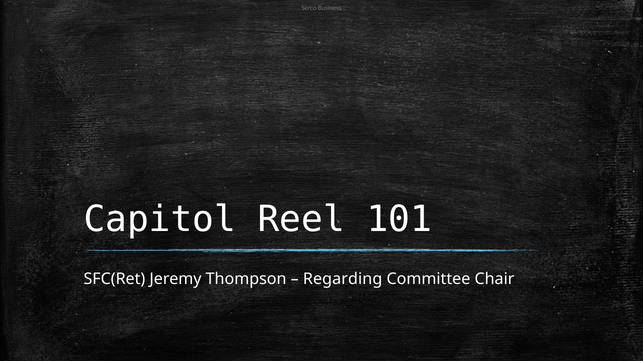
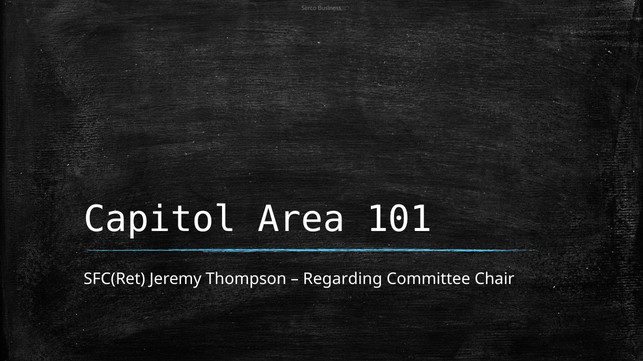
Reel: Reel -> Area
